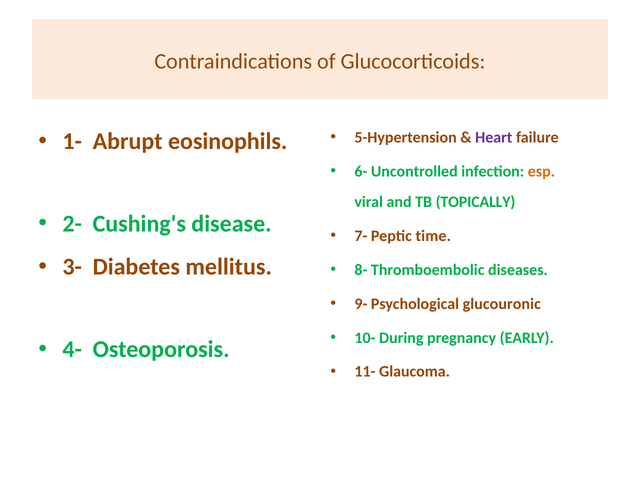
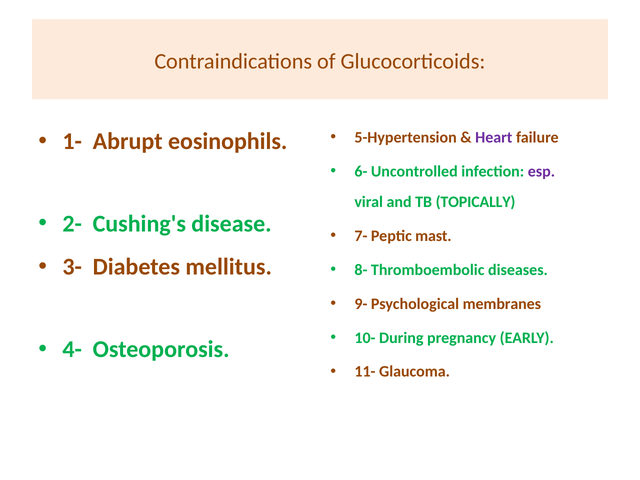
esp colour: orange -> purple
time: time -> mast
glucouronic: glucouronic -> membranes
